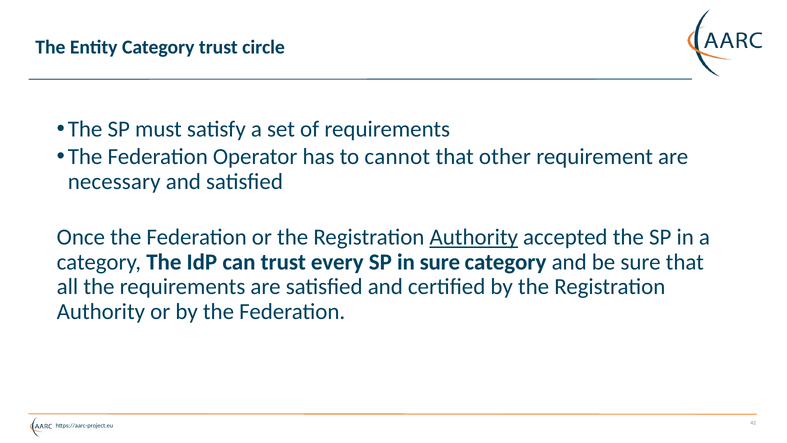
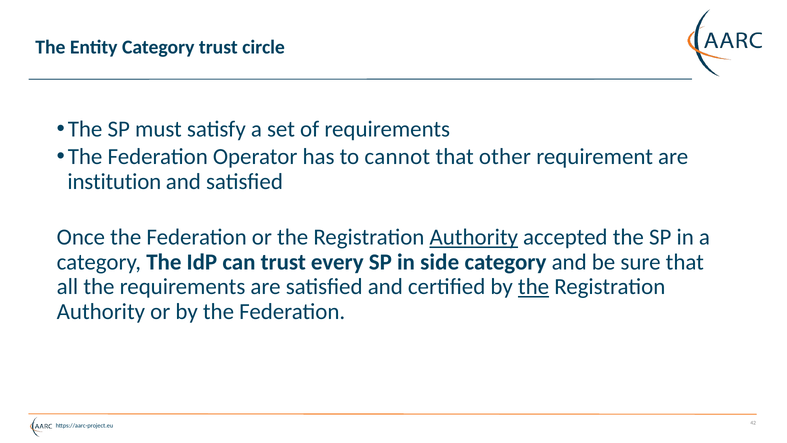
necessary: necessary -> institution
in sure: sure -> side
the at (534, 287) underline: none -> present
